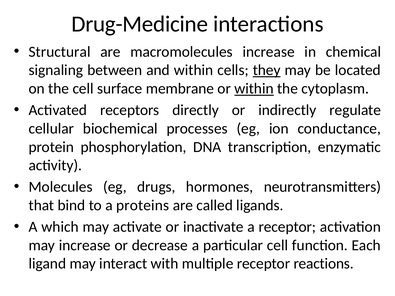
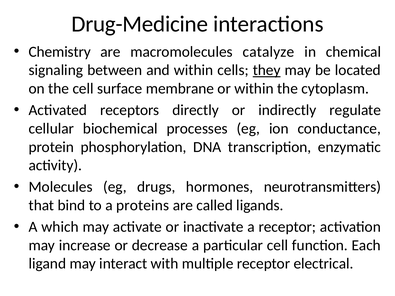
Structural: Structural -> Chemistry
macromolecules increase: increase -> catalyze
within at (254, 89) underline: present -> none
reactions: reactions -> electrical
